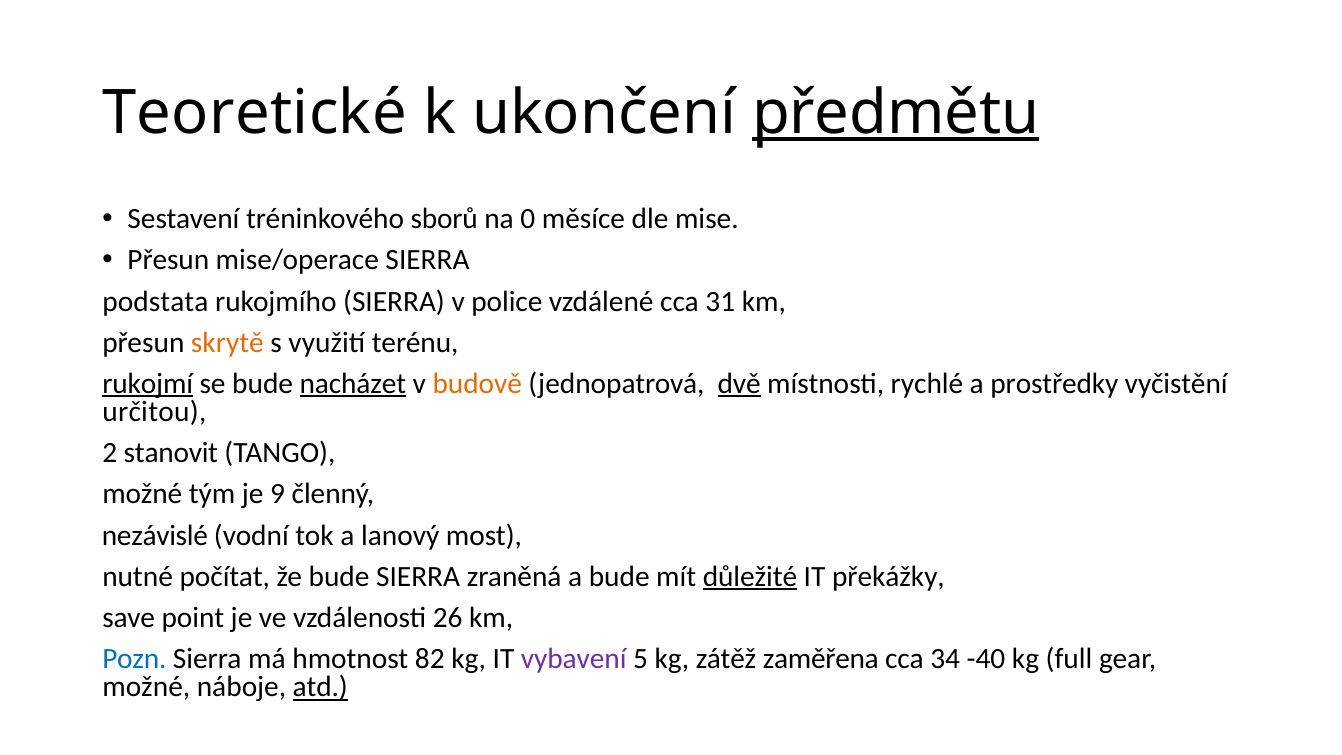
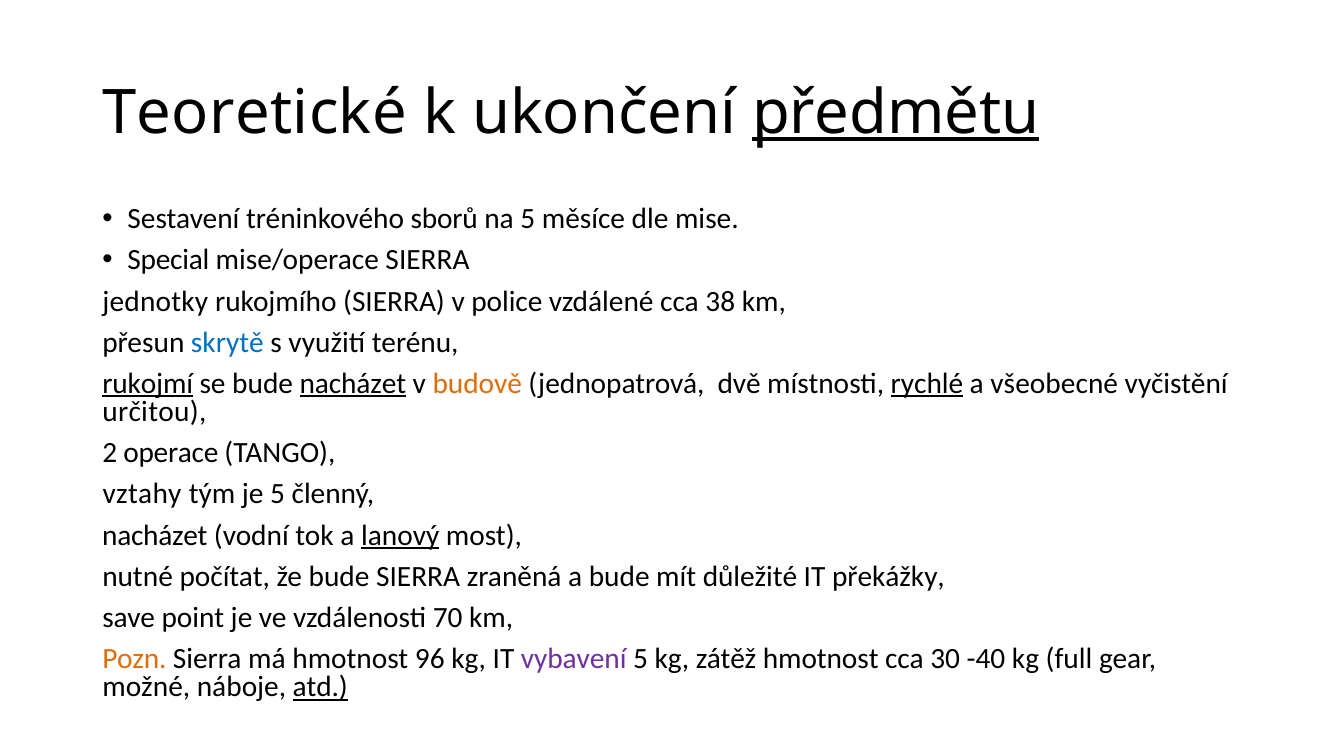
na 0: 0 -> 5
Přesun at (168, 260): Přesun -> Special
podstata: podstata -> jednotky
31: 31 -> 38
skrytě colour: orange -> blue
dvě underline: present -> none
rychlé underline: none -> present
prostředky: prostředky -> všeobecné
stanovit: stanovit -> operace
možné at (142, 494): možné -> vztahy
je 9: 9 -> 5
nezávislé at (155, 535): nezávislé -> nacházet
lanový underline: none -> present
důležité underline: present -> none
26: 26 -> 70
Pozn colour: blue -> orange
82: 82 -> 96
zátěž zaměřena: zaměřena -> hmotnost
34: 34 -> 30
